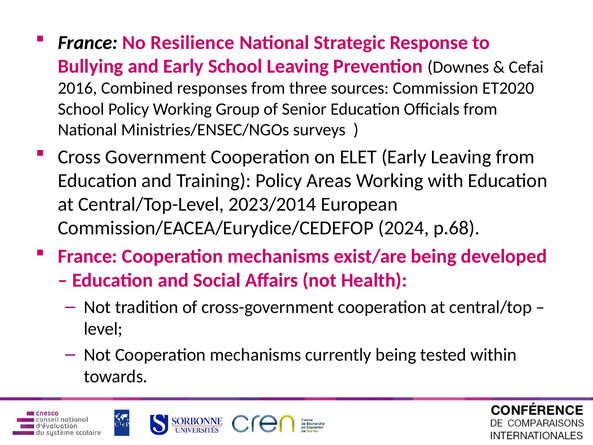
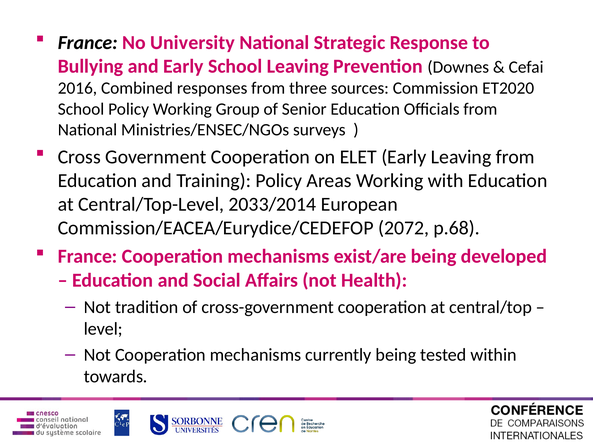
Resilience: Resilience -> University
2023/2014: 2023/2014 -> 2033/2014
2024: 2024 -> 2072
